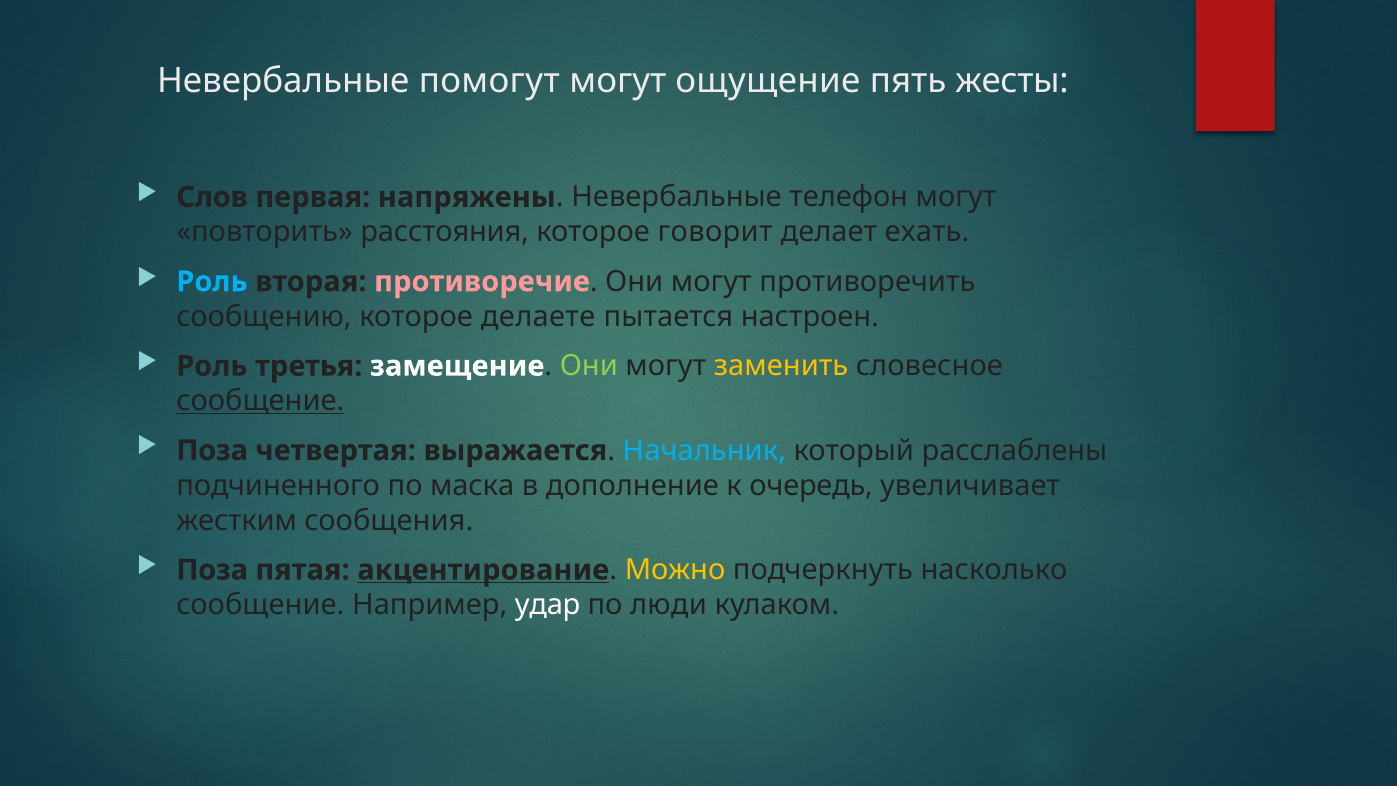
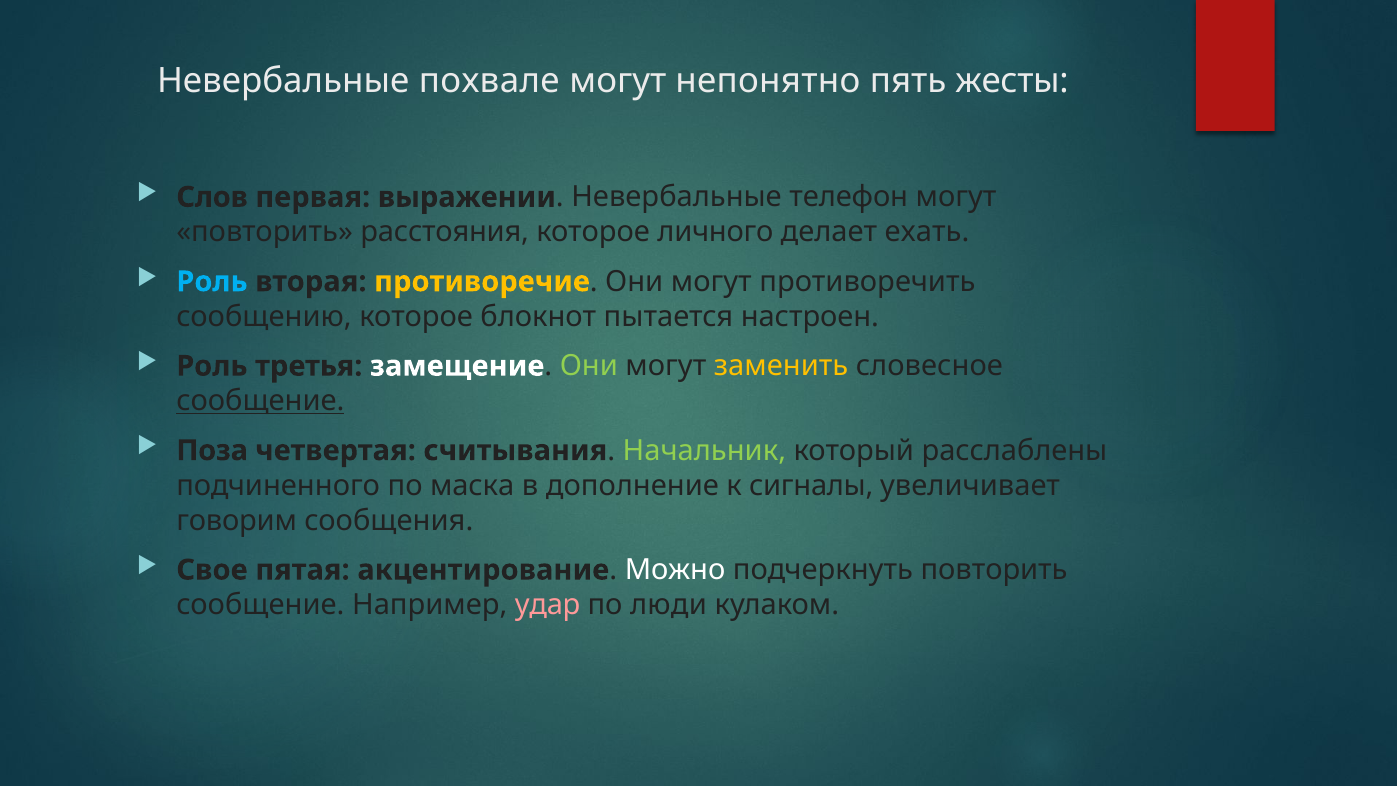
помогут: помогут -> похвале
ощущение: ощущение -> непонятно
напряжены: напряжены -> выражении
говорит: говорит -> личного
противоречие colour: pink -> yellow
делаете: делаете -> блокнот
выражается: выражается -> считывания
Начальник colour: light blue -> light green
очередь: очередь -> сигналы
жестким: жестким -> говорим
Поза at (212, 570): Поза -> Свое
акцентирование underline: present -> none
Можно colour: yellow -> white
подчеркнуть насколько: насколько -> повторить
удар colour: white -> pink
